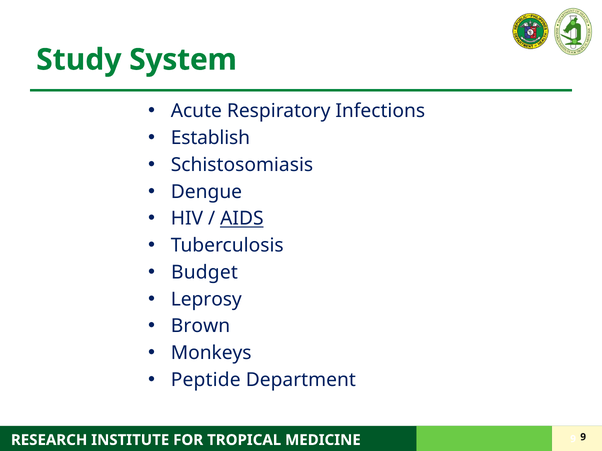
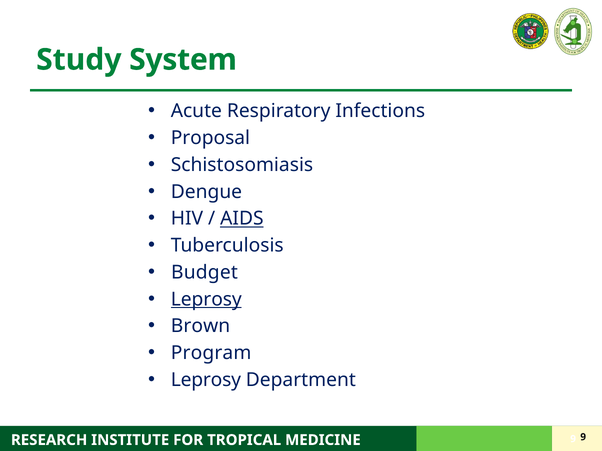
Establish: Establish -> Proposal
Leprosy at (206, 300) underline: none -> present
Monkeys: Monkeys -> Program
Peptide at (206, 380): Peptide -> Leprosy
